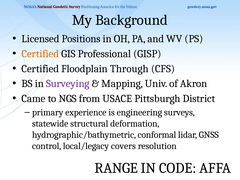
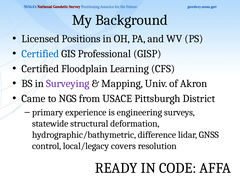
Certified at (40, 54) colour: orange -> blue
Through: Through -> Learning
conformal: conformal -> difference
RANGE: RANGE -> READY
